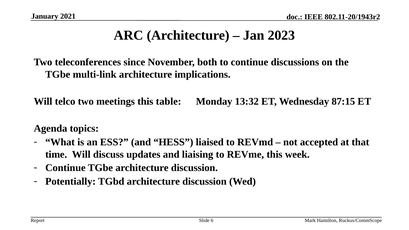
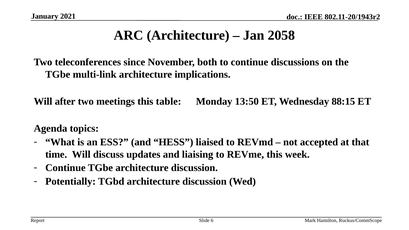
2023: 2023 -> 2058
telco: telco -> after
13:32: 13:32 -> 13:50
87:15: 87:15 -> 88:15
